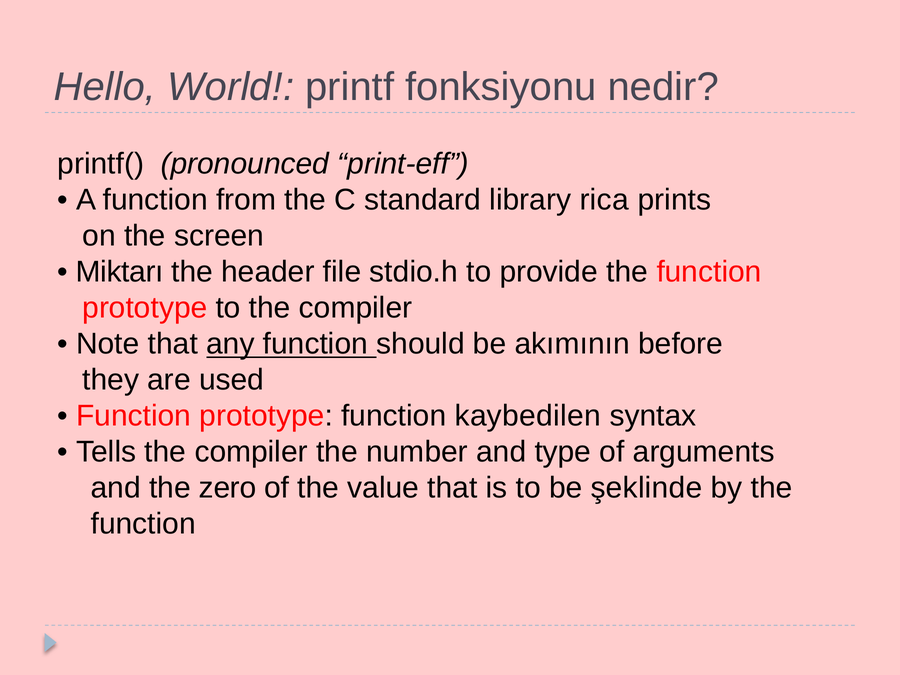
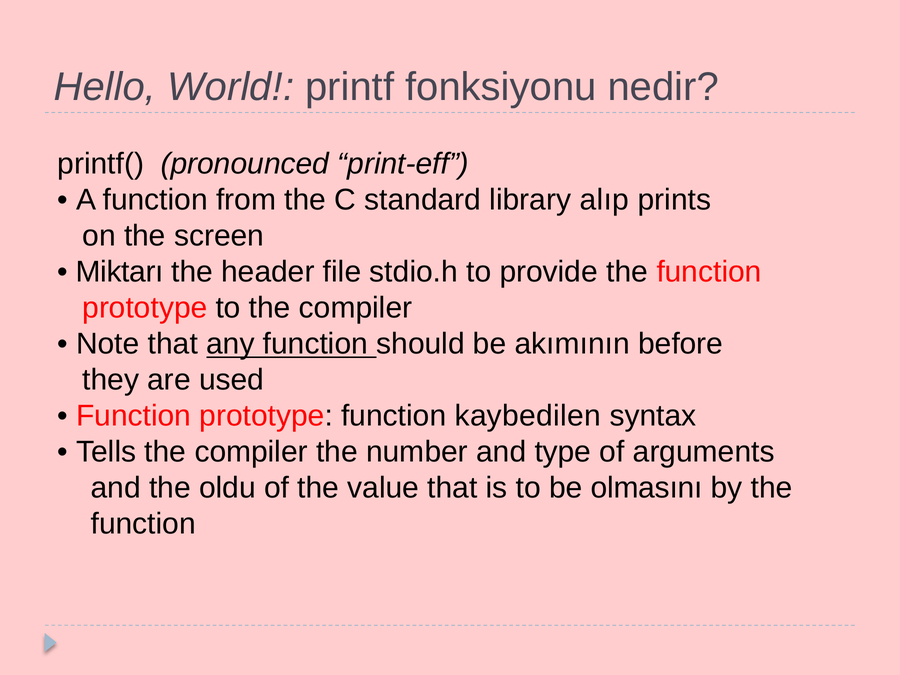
rica: rica -> alıp
zero: zero -> oldu
şeklinde: şeklinde -> olmasını
